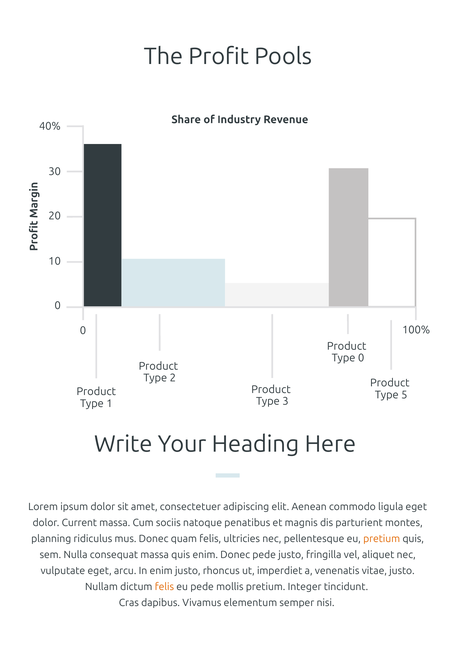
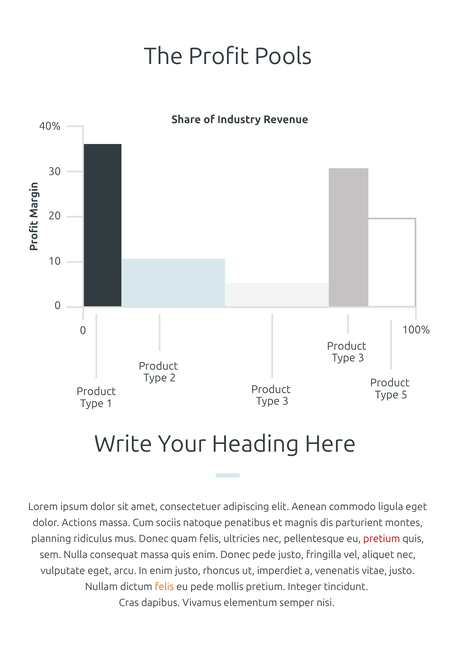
0 at (361, 358): 0 -> 3
Current: Current -> Actions
pretium at (382, 539) colour: orange -> red
